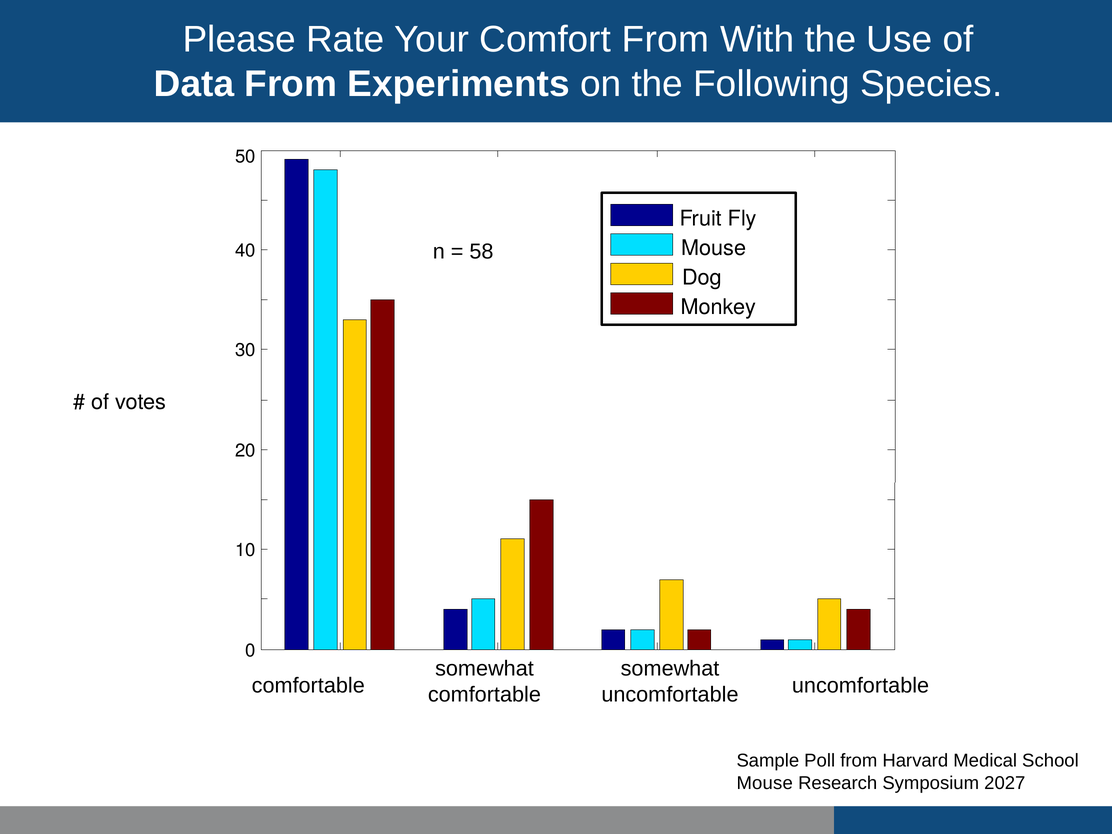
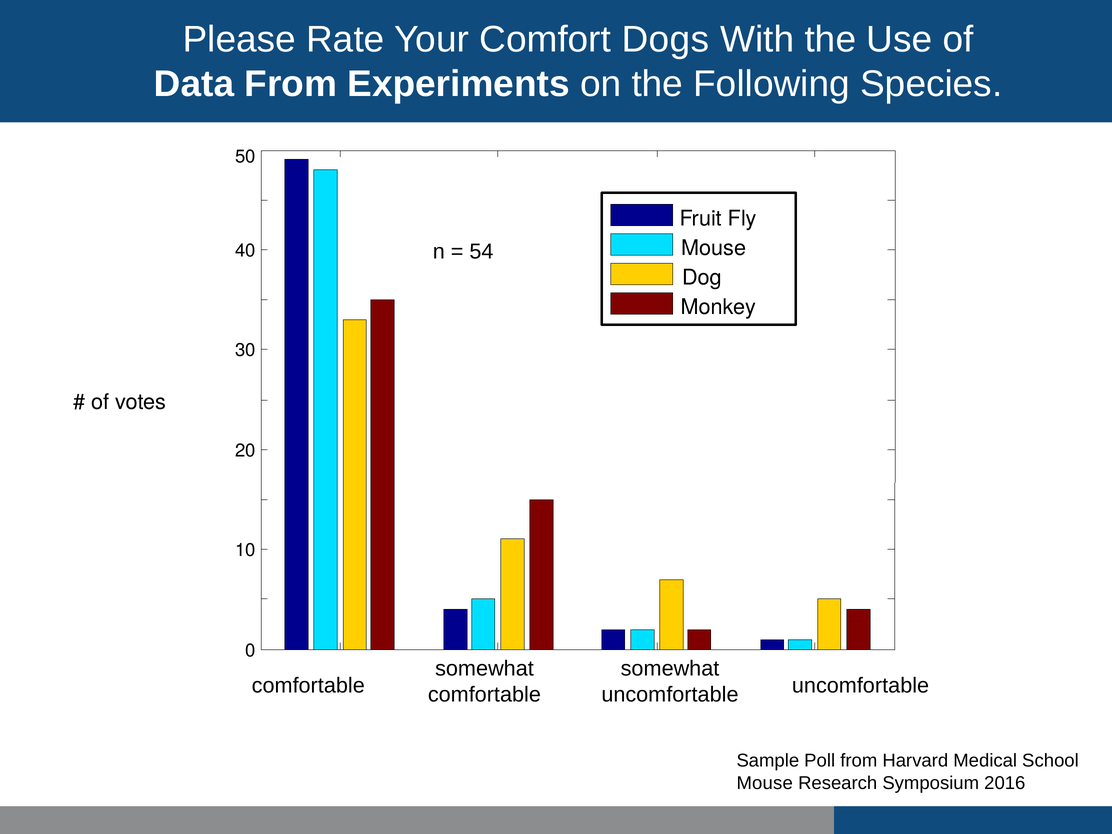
Comfort From: From -> Dogs
58: 58 -> 54
2027: 2027 -> 2016
